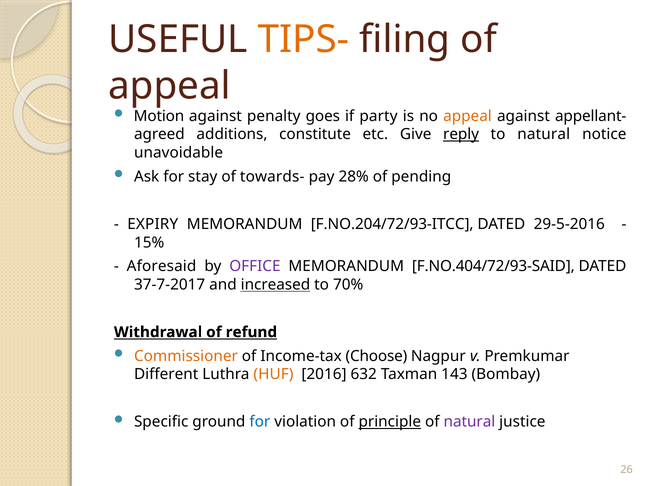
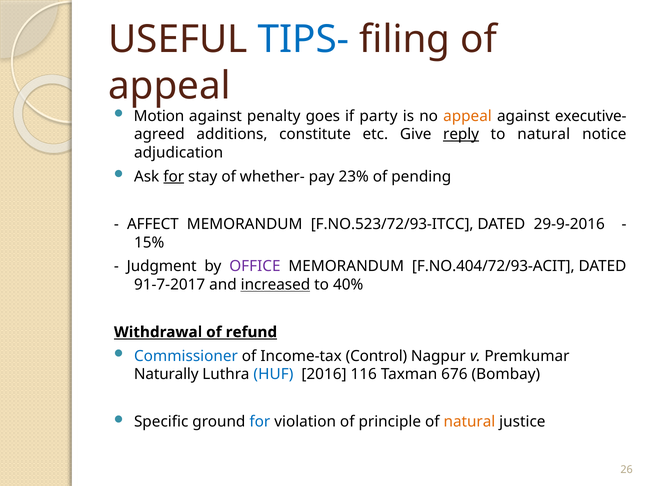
TIPS- colour: orange -> blue
appellant-: appellant- -> executive-
unavoidable: unavoidable -> adjudication
for at (174, 177) underline: none -> present
towards-: towards- -> whether-
28%: 28% -> 23%
EXPIRY: EXPIRY -> AFFECT
F.NO.204/72/93-ITCC: F.NO.204/72/93-ITCC -> F.NO.523/72/93-ITCC
29-5-2016: 29-5-2016 -> 29-9-2016
Aforesaid: Aforesaid -> Judgment
F.NO.404/72/93-SAID: F.NO.404/72/93-SAID -> F.NO.404/72/93-ACIT
37-7-2017: 37-7-2017 -> 91-7-2017
70%: 70% -> 40%
Commissioner colour: orange -> blue
Choose: Choose -> Control
Different: Different -> Naturally
HUF colour: orange -> blue
632: 632 -> 116
143: 143 -> 676
principle underline: present -> none
natural at (469, 422) colour: purple -> orange
